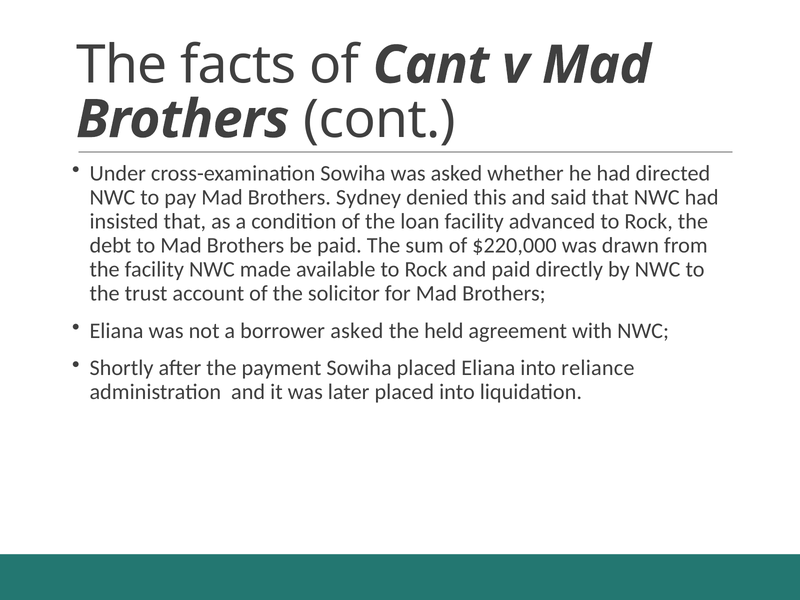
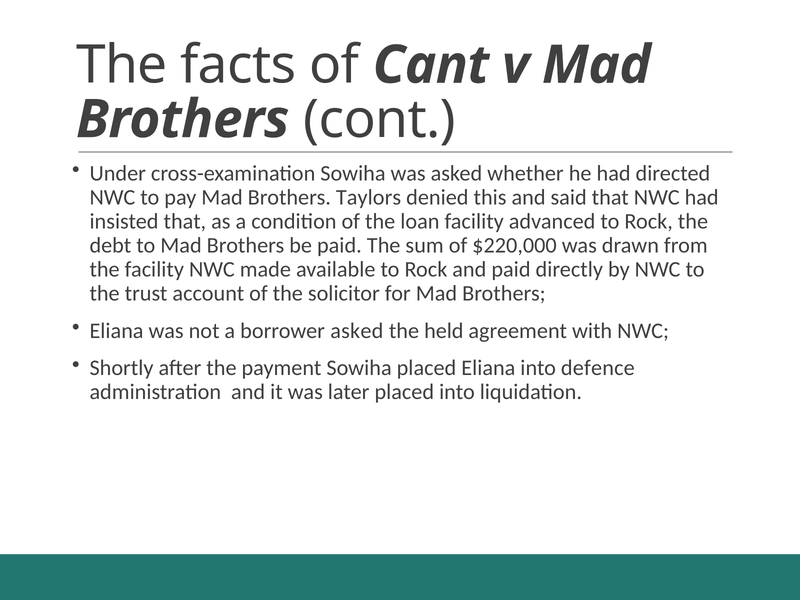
Sydney: Sydney -> Taylors
reliance: reliance -> defence
